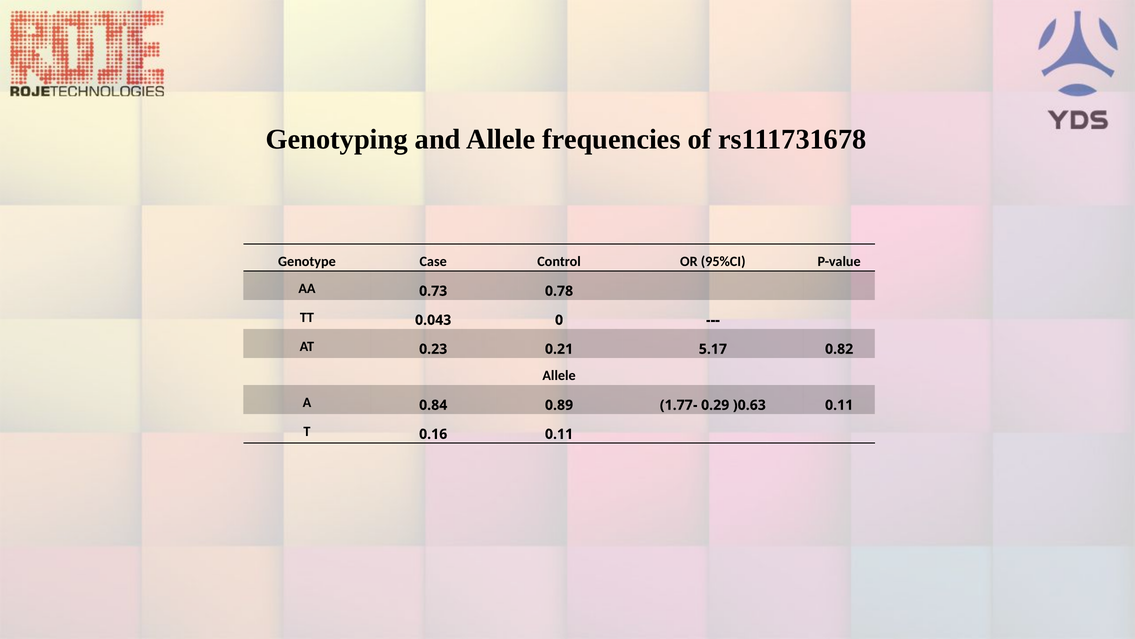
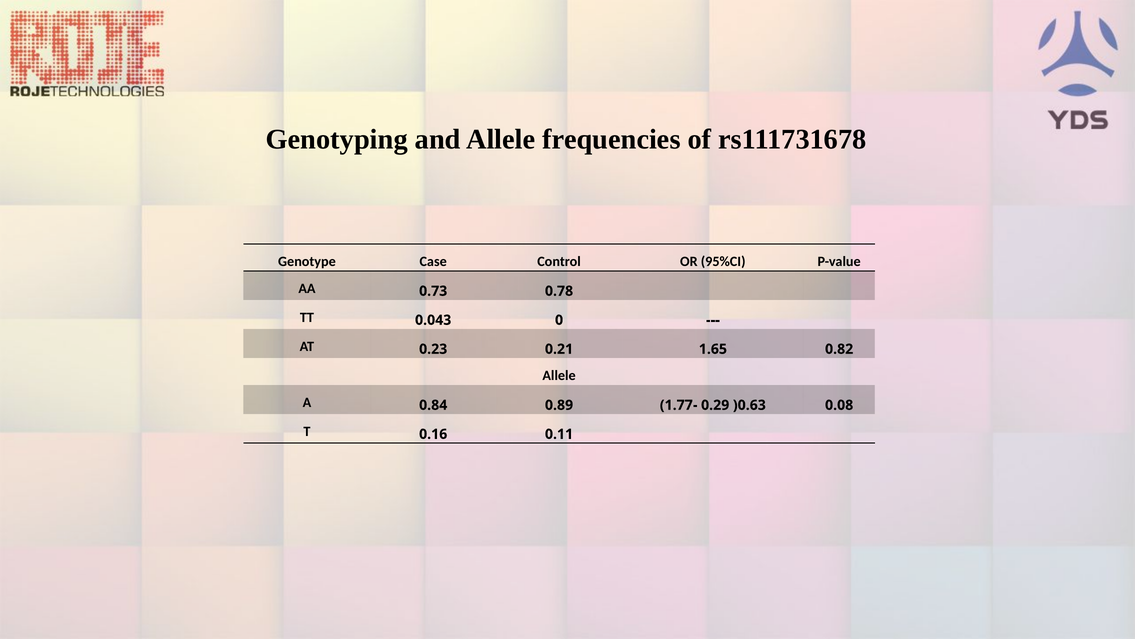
5.17: 5.17 -> 1.65
0.11 at (839, 405): 0.11 -> 0.08
